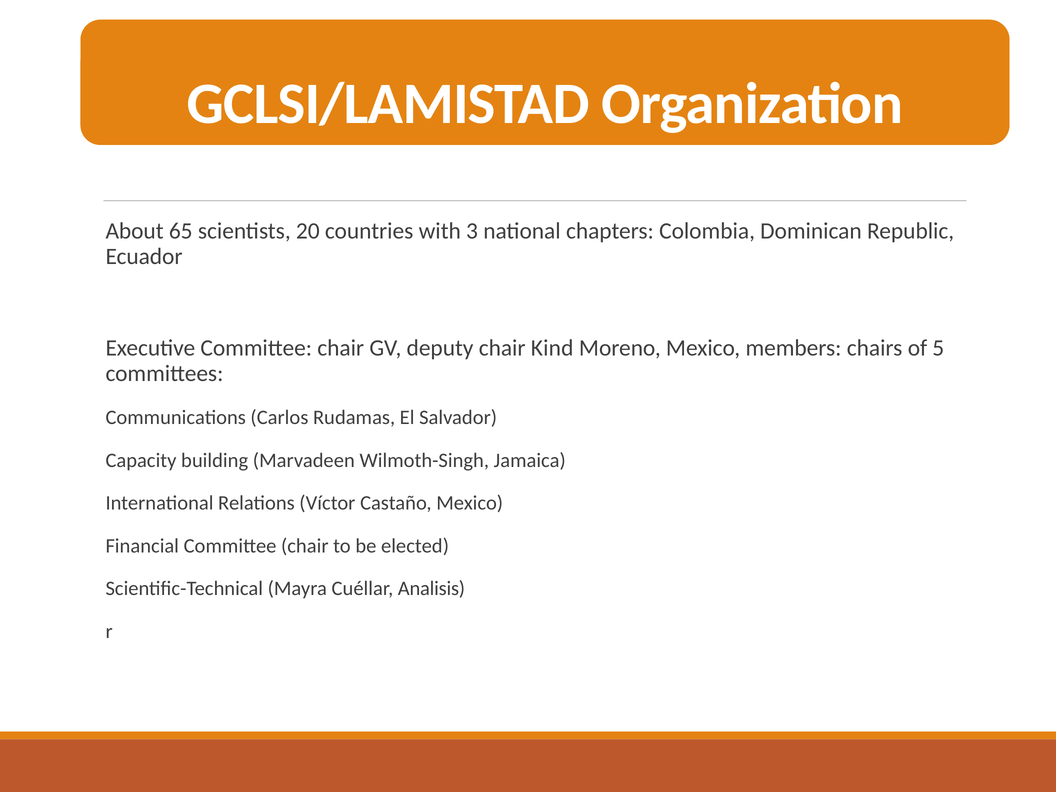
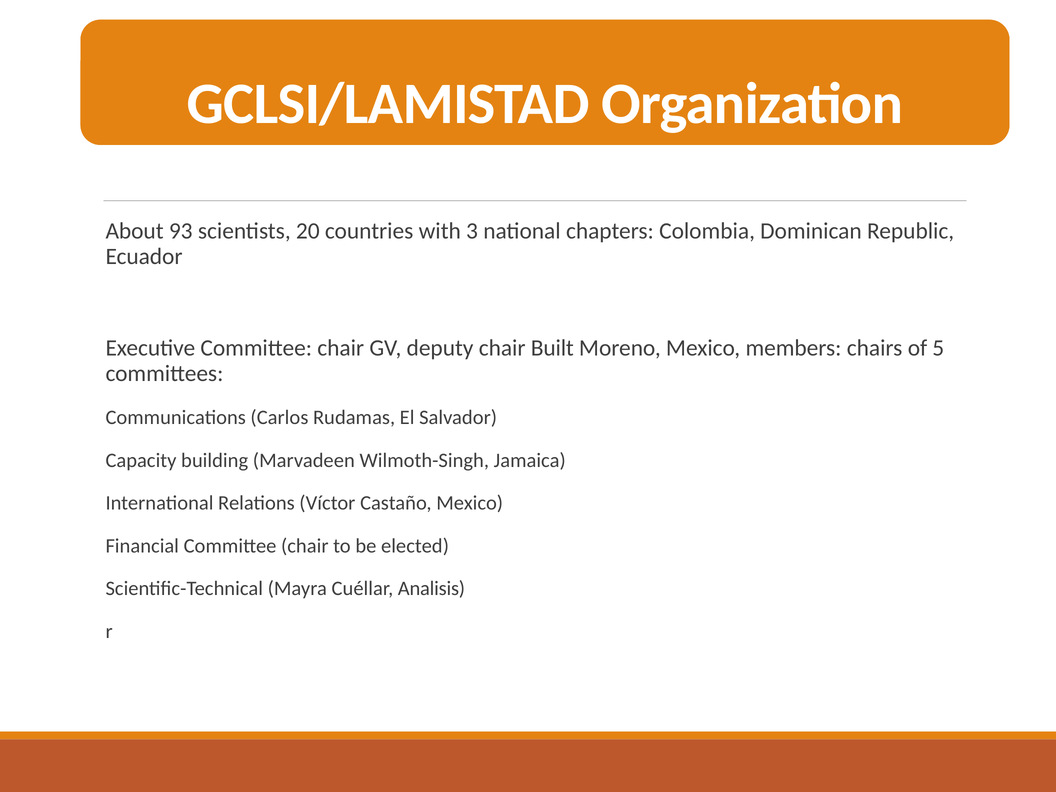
65: 65 -> 93
Kind: Kind -> Built
